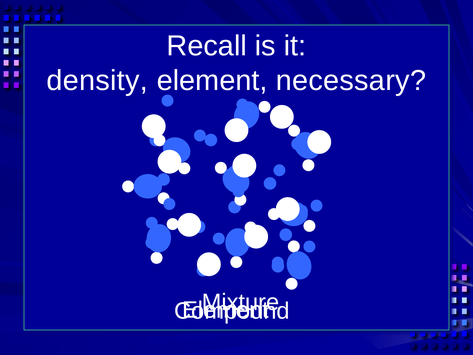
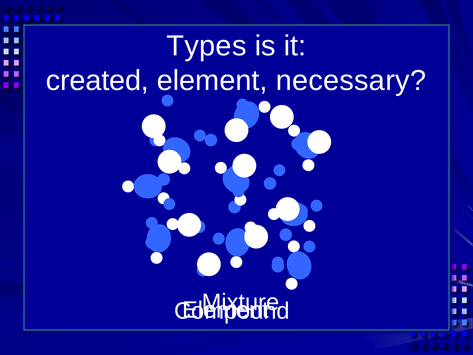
Recall: Recall -> Types
density: density -> created
